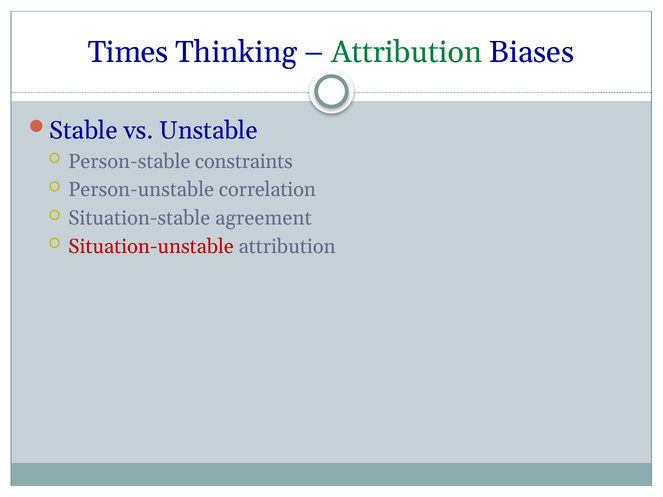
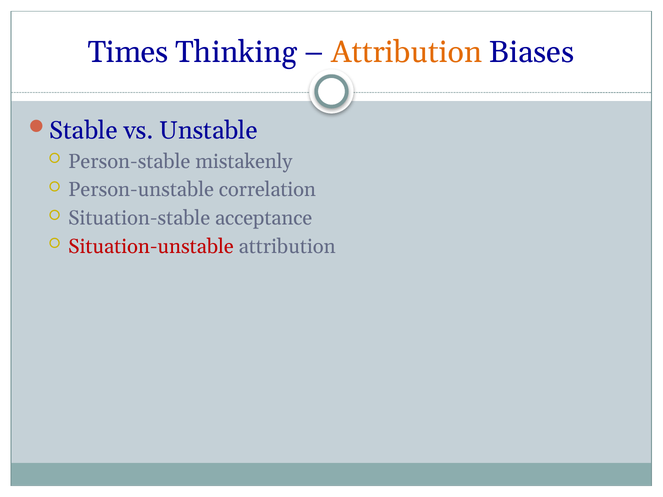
Attribution at (407, 52) colour: green -> orange
constraints: constraints -> mistakenly
agreement: agreement -> acceptance
